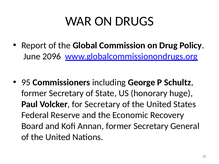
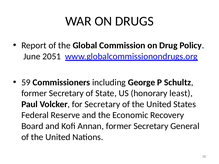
2096: 2096 -> 2051
95: 95 -> 59
huge: huge -> least
